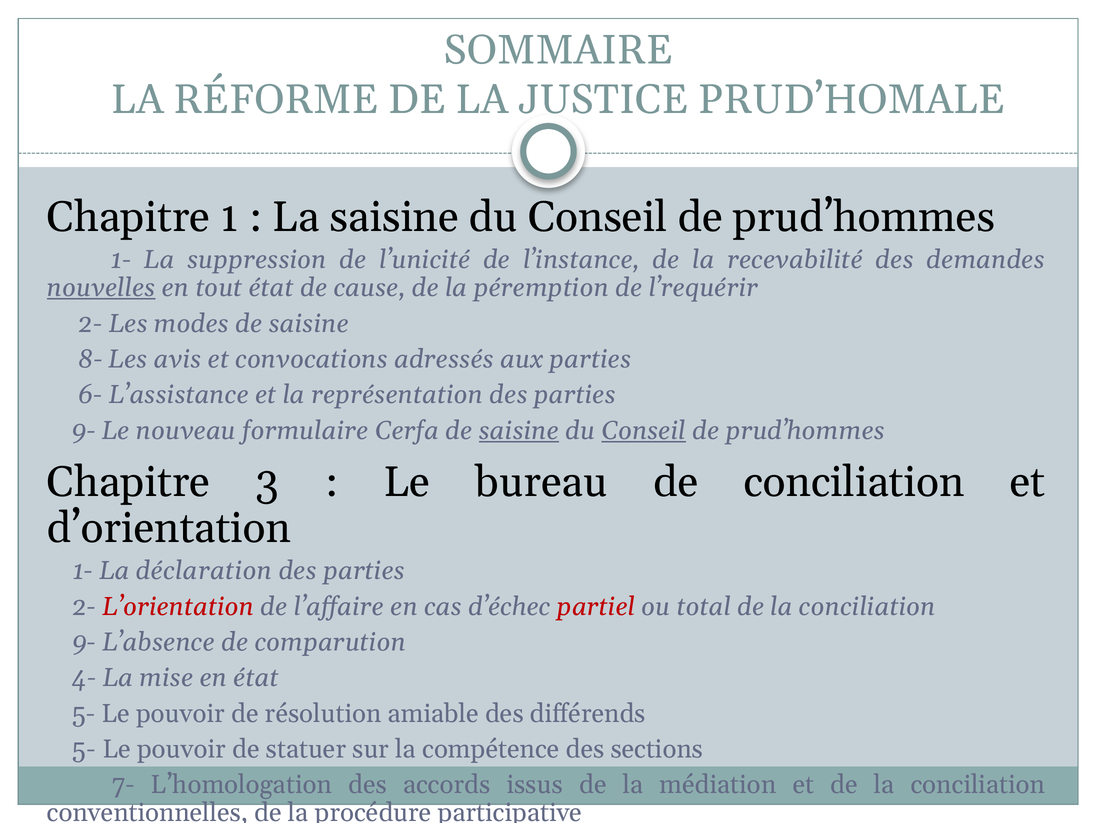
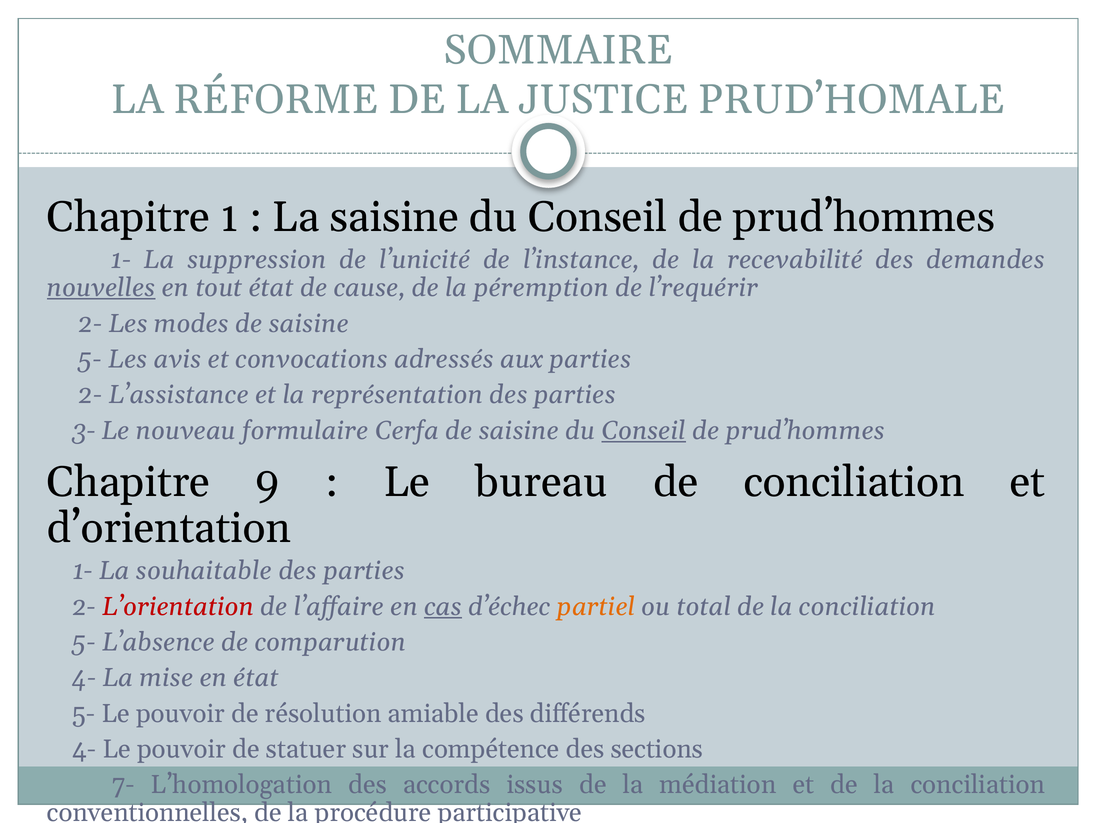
8- at (90, 359): 8- -> 5-
6- at (90, 395): 6- -> 2-
9- at (84, 430): 9- -> 3-
saisine at (519, 430) underline: present -> none
3: 3 -> 9
déclaration: déclaration -> souhaitable
cas underline: none -> present
partiel colour: red -> orange
9- at (84, 642): 9- -> 5-
5- at (84, 749): 5- -> 4-
